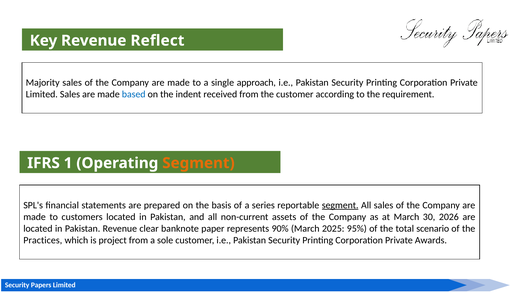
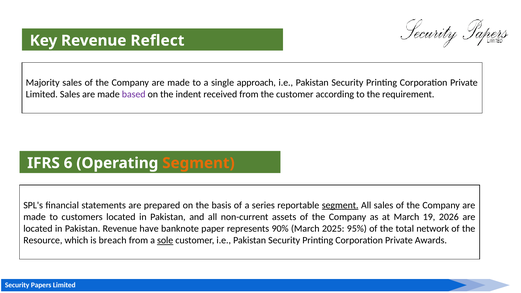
based colour: blue -> purple
1: 1 -> 6
30: 30 -> 19
clear: clear -> have
scenario: scenario -> network
Practices: Practices -> Resource
project: project -> breach
sole underline: none -> present
